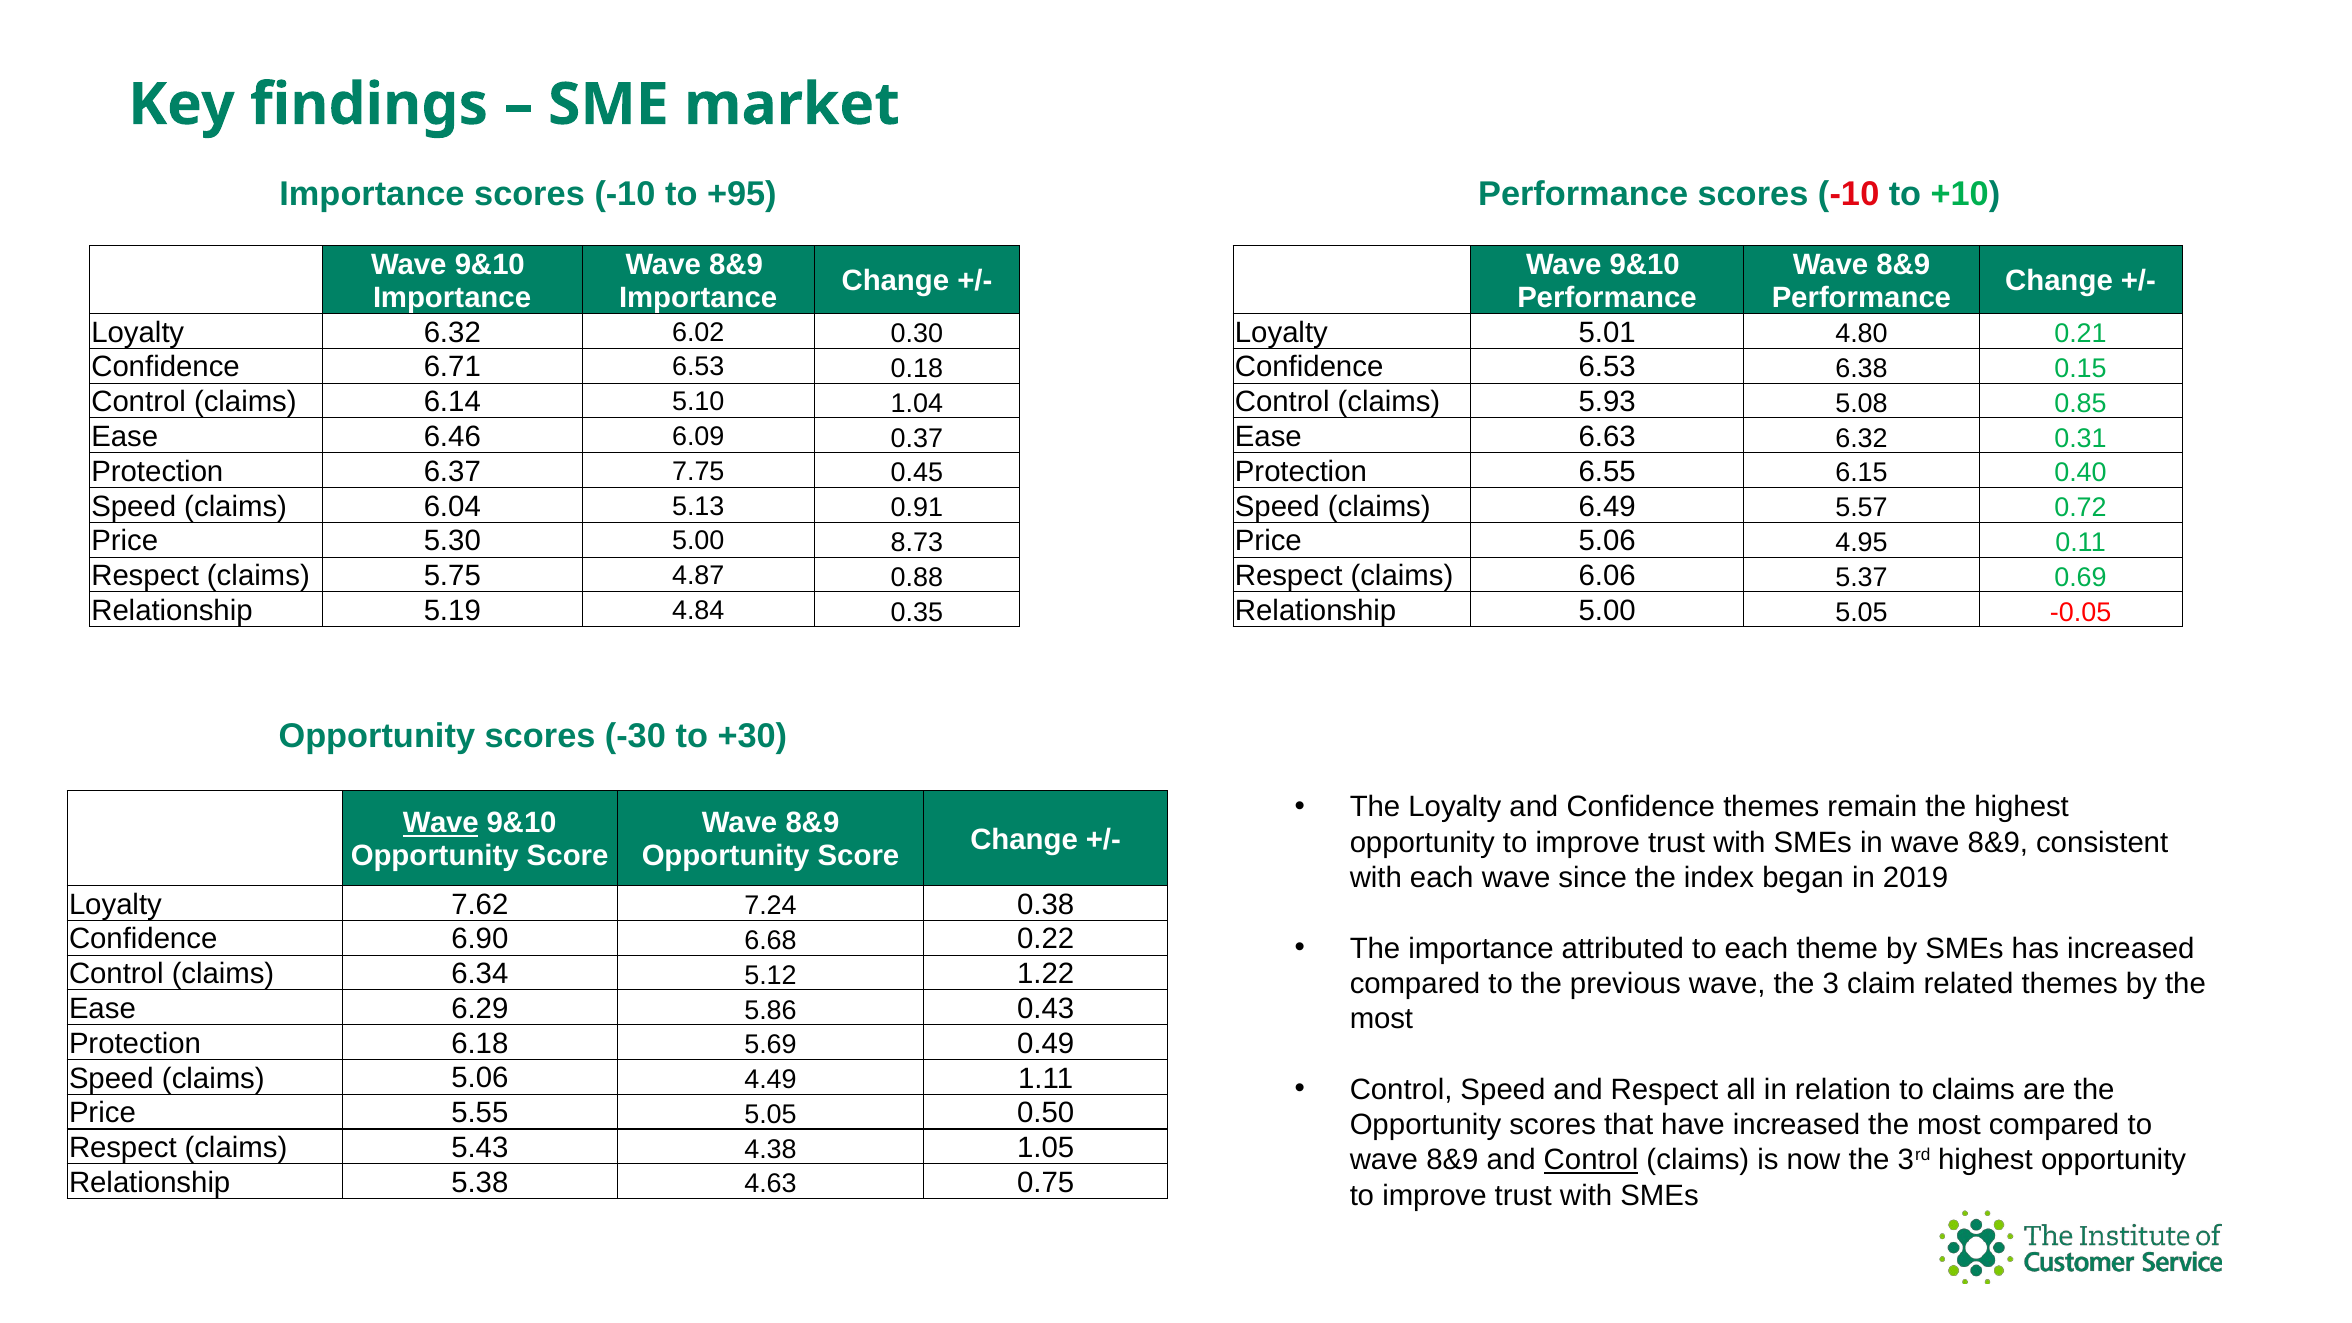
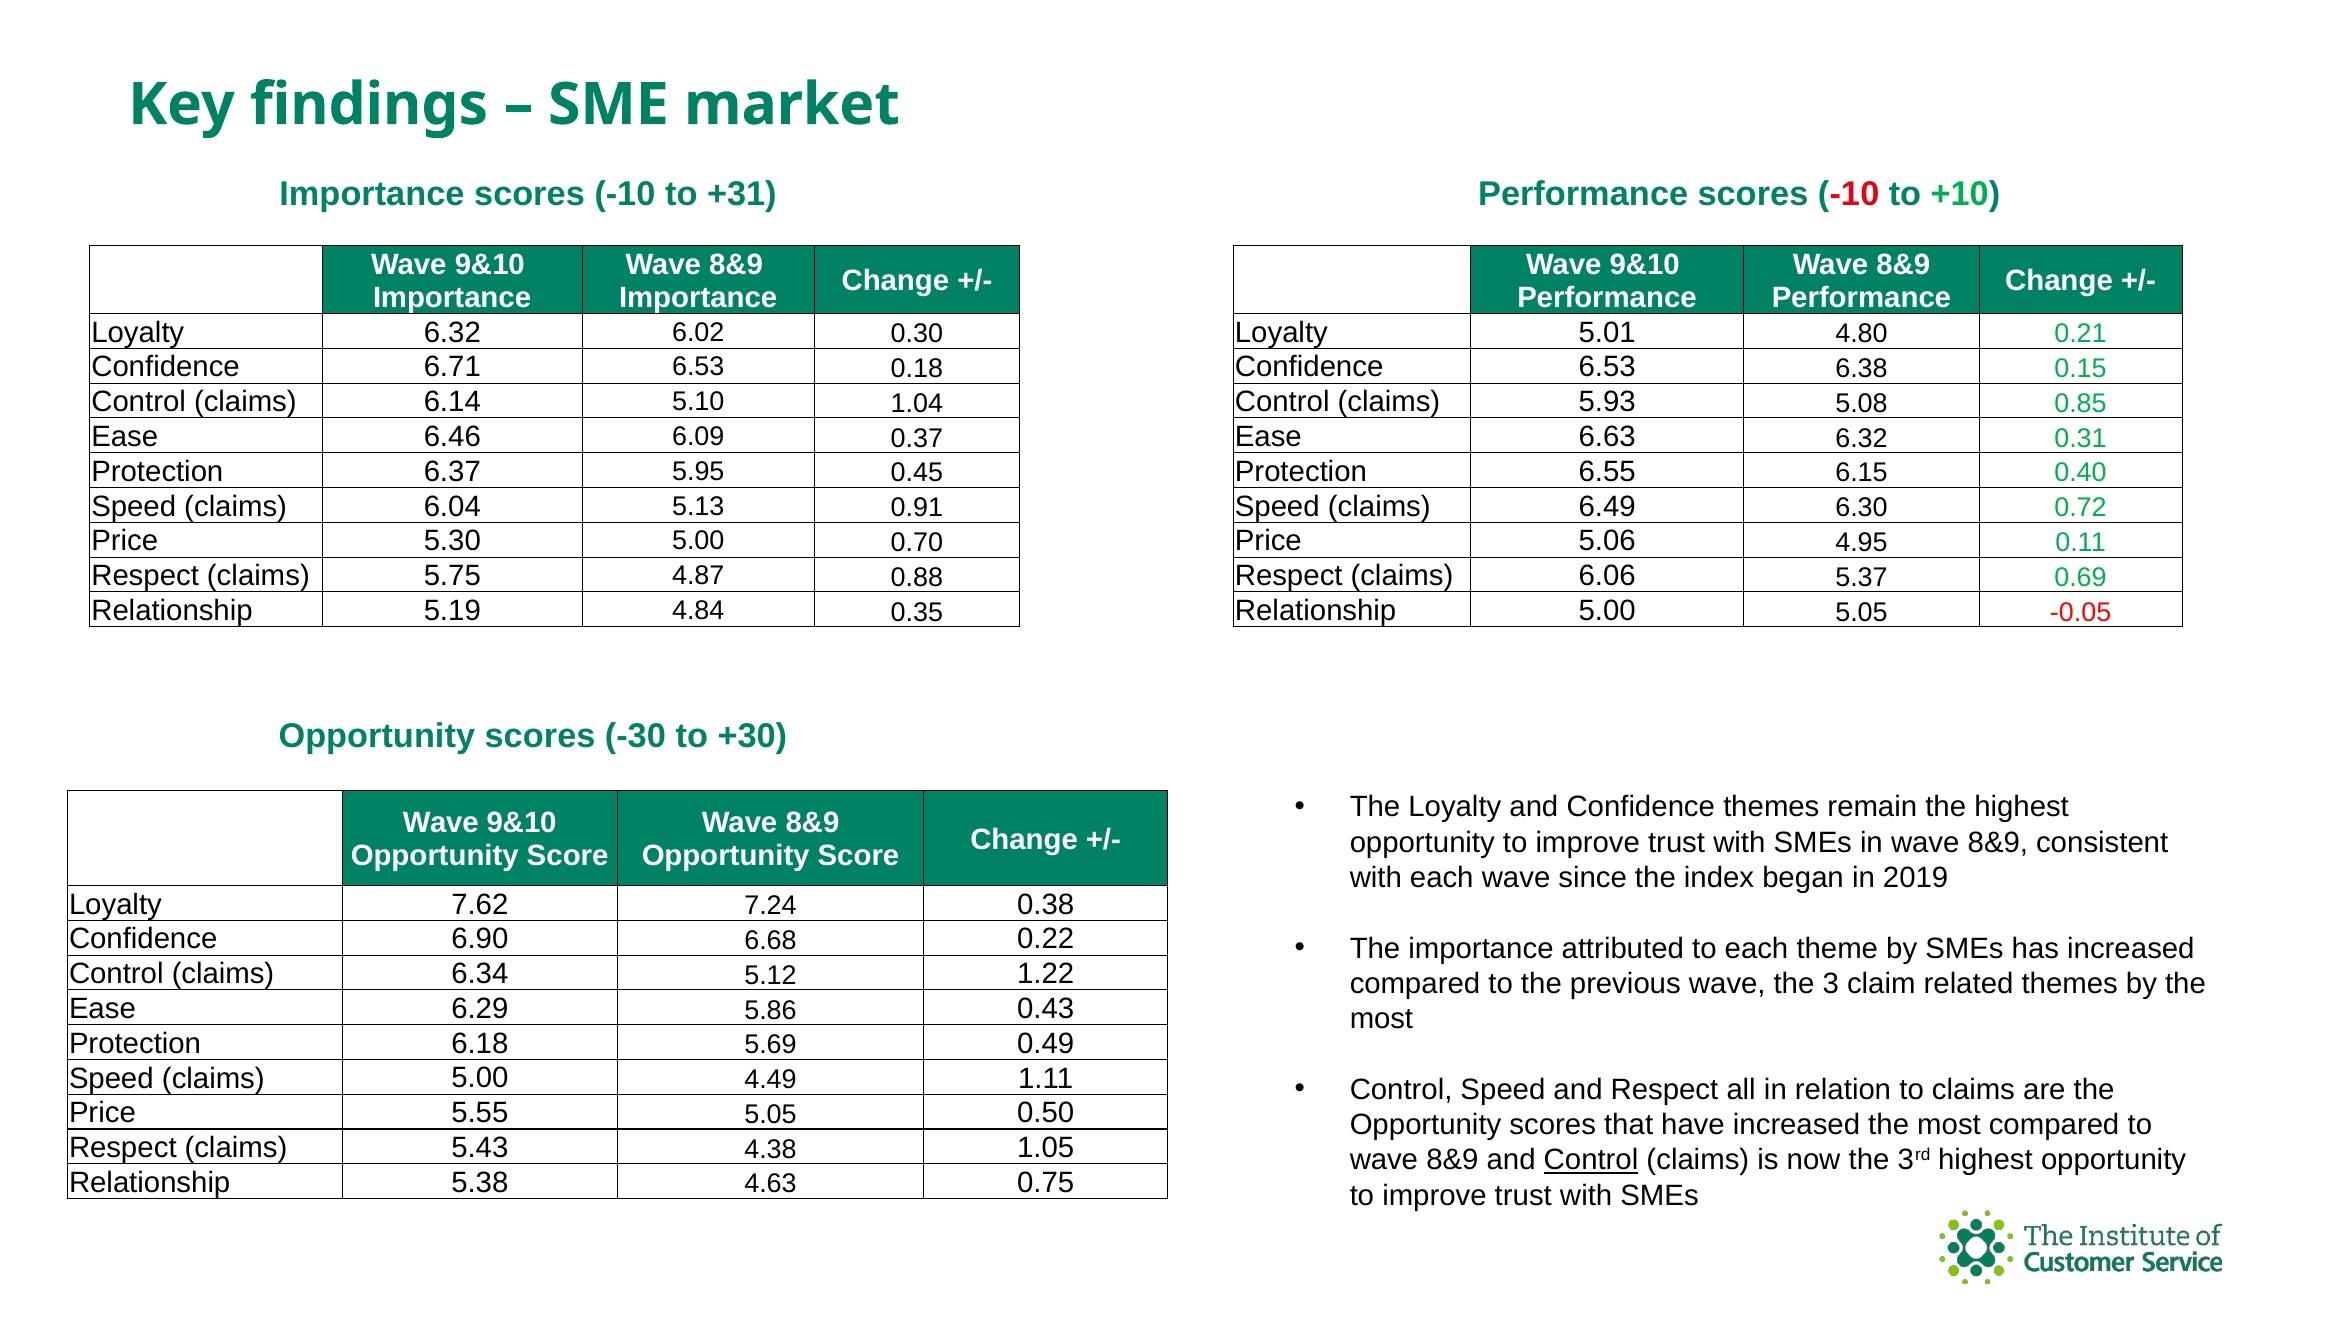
+95: +95 -> +31
7.75: 7.75 -> 5.95
5.57: 5.57 -> 6.30
8.73: 8.73 -> 0.70
Wave at (441, 823) underline: present -> none
claims 5.06: 5.06 -> 5.00
